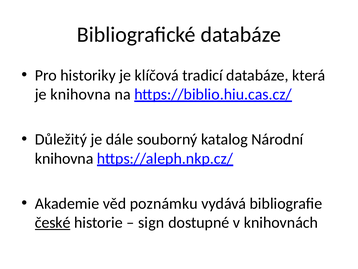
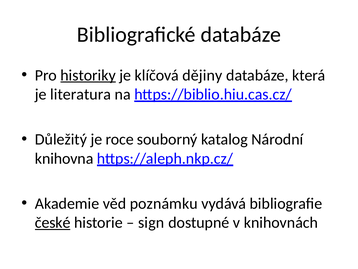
historiky underline: none -> present
tradicí: tradicí -> dějiny
je knihovna: knihovna -> literatura
dále: dále -> roce
